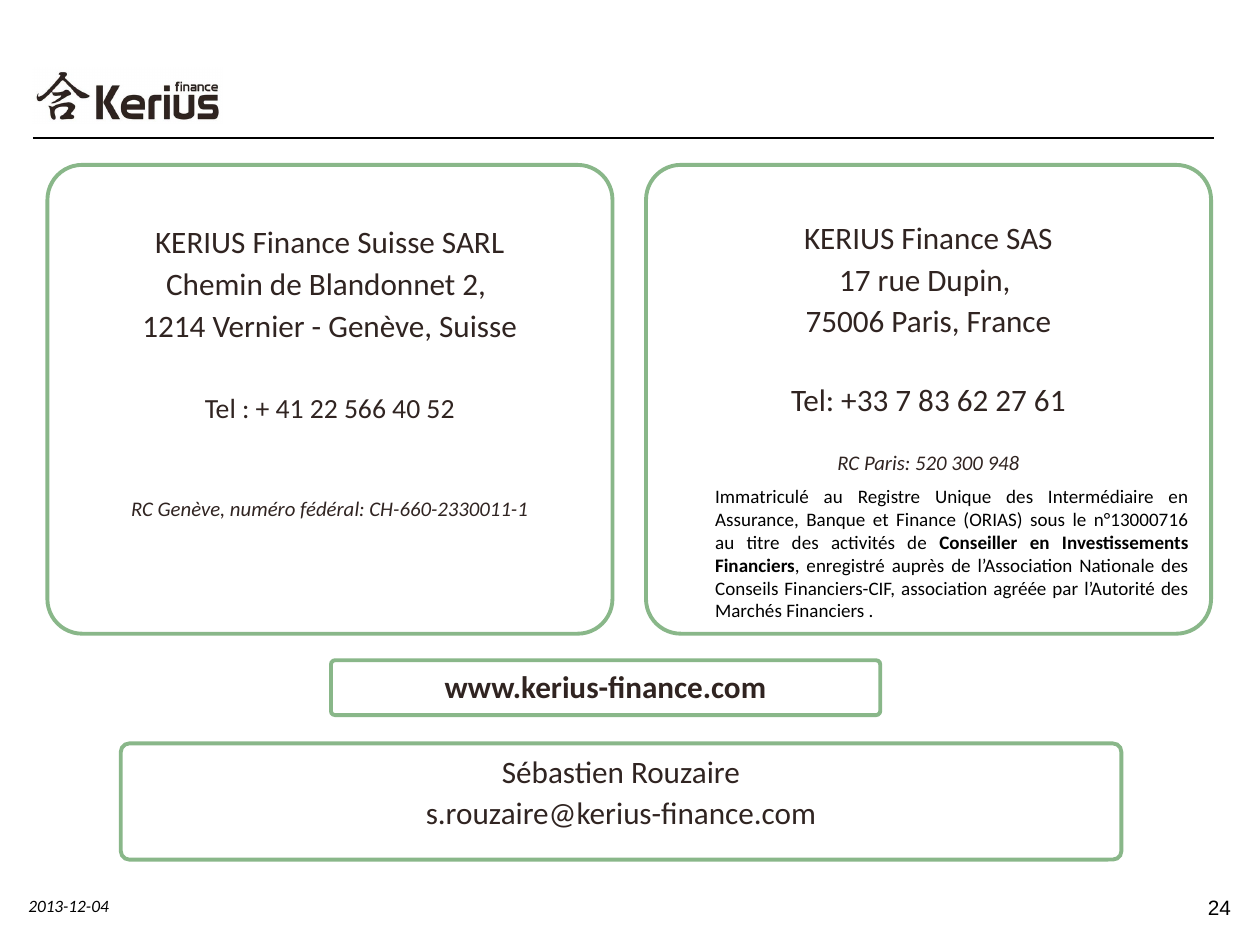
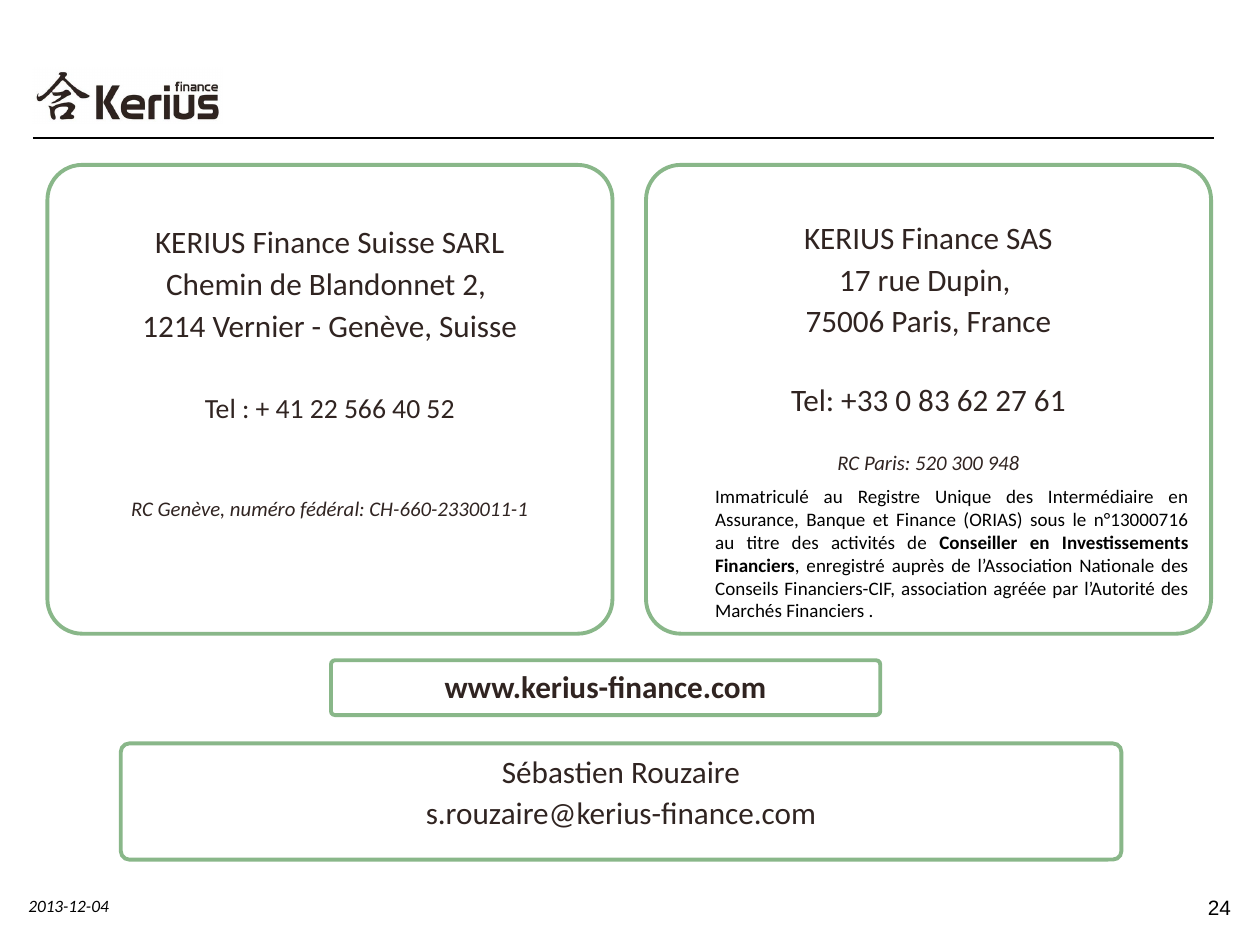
7: 7 -> 0
